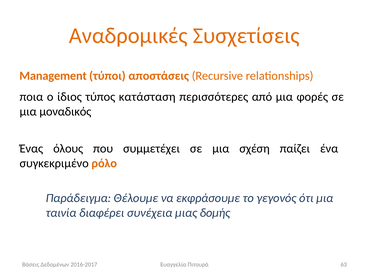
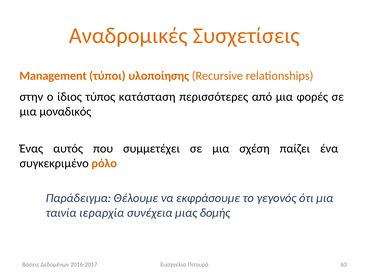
αποστάσεις: αποστάσεις -> υλοποίησης
ποια: ποια -> στην
όλους: όλους -> αυτός
διαφέρει: διαφέρει -> ιεραρχία
